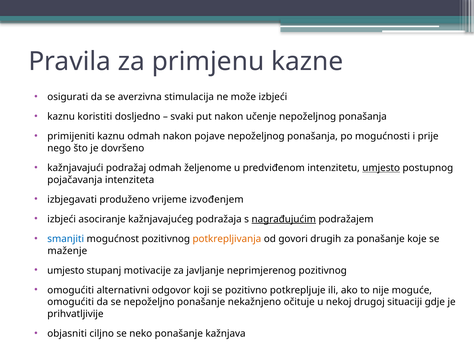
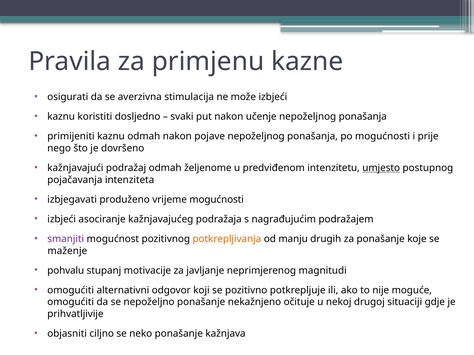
vrijeme izvođenjem: izvođenjem -> mogućnosti
nagrađujućim underline: present -> none
smanjiti colour: blue -> purple
govori: govori -> manju
umjesto at (66, 271): umjesto -> pohvalu
neprimjerenog pozitivnog: pozitivnog -> magnitudi
